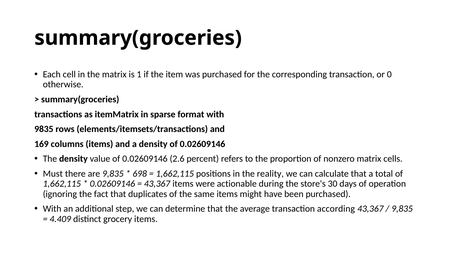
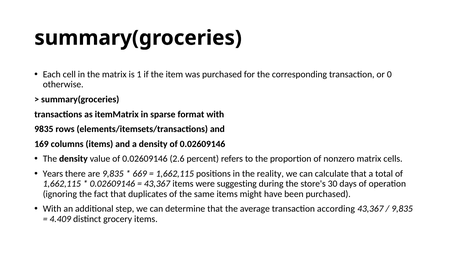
Must: Must -> Years
698: 698 -> 669
actionable: actionable -> suggesting
